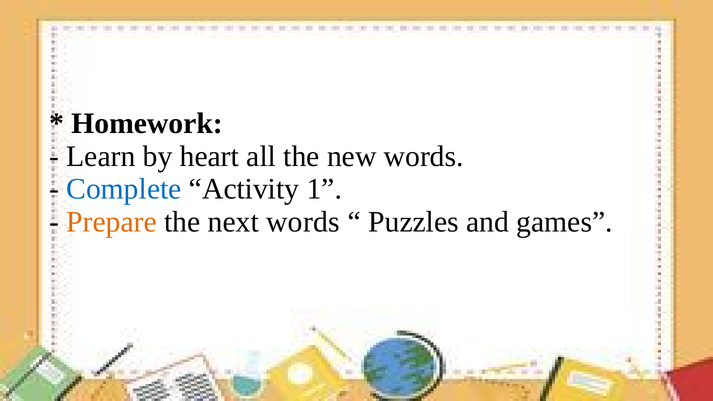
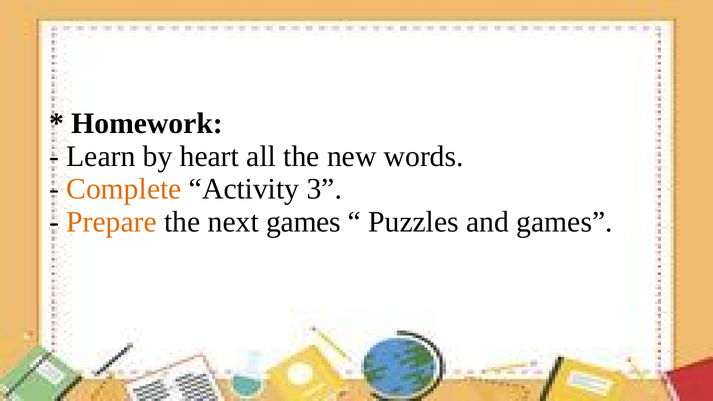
Complete colour: blue -> orange
1: 1 -> 3
next words: words -> games
